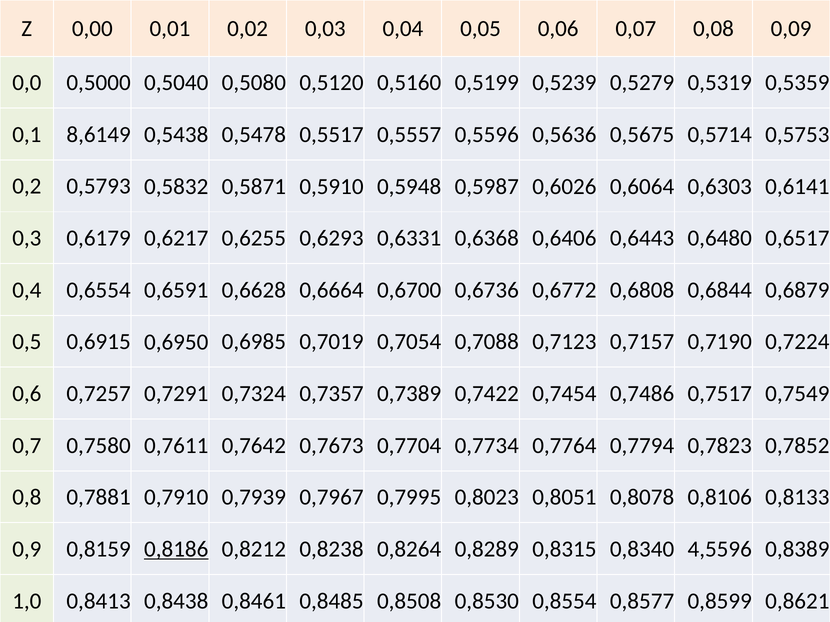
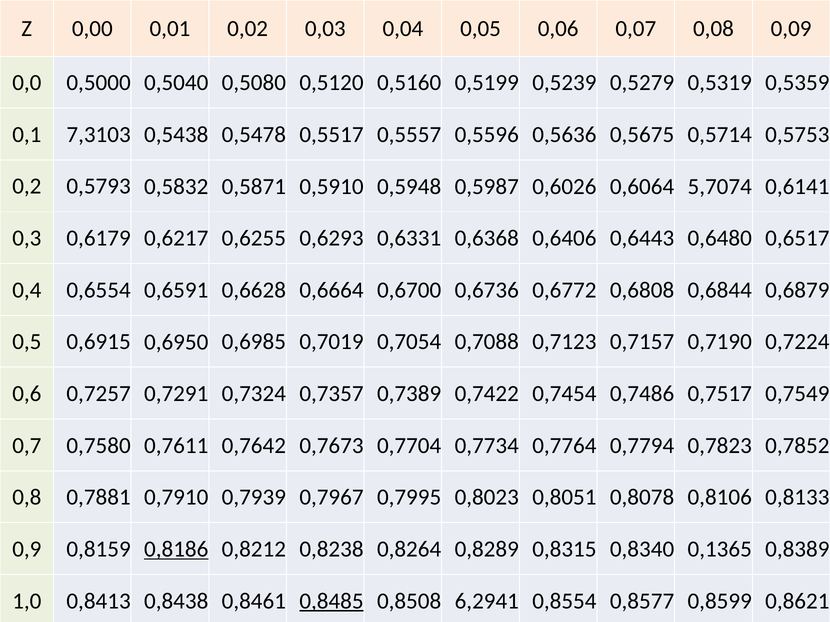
8,6149: 8,6149 -> 7,3103
0,6303: 0,6303 -> 5,7074
4,5596: 4,5596 -> 0,1365
0,8485 underline: none -> present
0,8530: 0,8530 -> 6,2941
